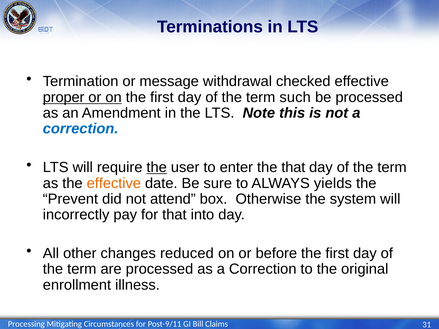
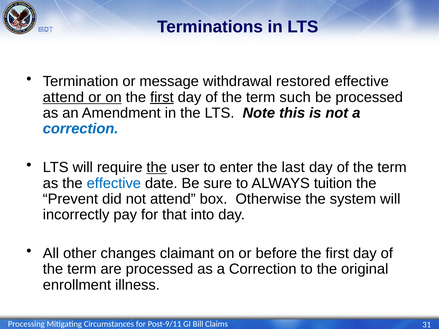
checked: checked -> restored
proper at (64, 97): proper -> attend
first at (162, 97) underline: none -> present
the that: that -> last
effective at (114, 183) colour: orange -> blue
yields: yields -> tuition
reduced: reduced -> claimant
